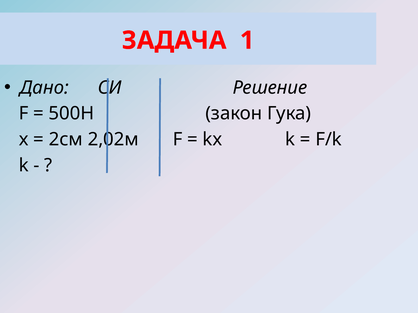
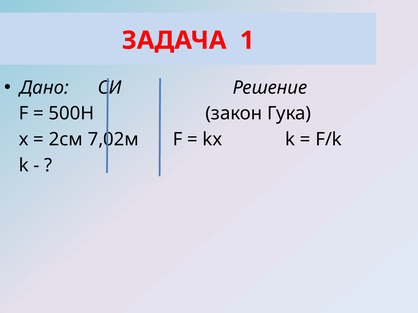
2,02м: 2,02м -> 7,02м
